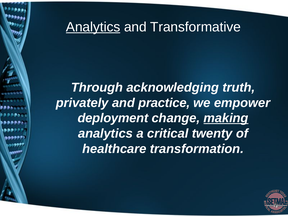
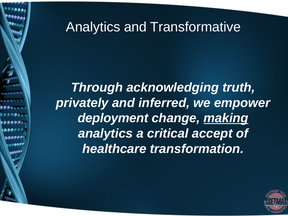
Analytics at (93, 27) underline: present -> none
practice: practice -> inferred
twenty: twenty -> accept
